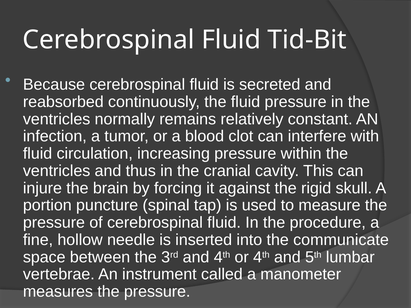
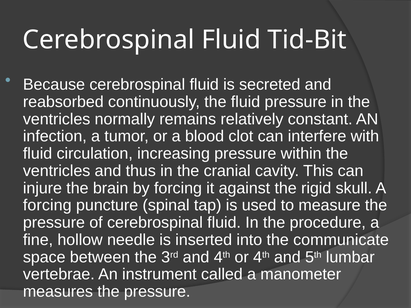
portion at (47, 206): portion -> forcing
